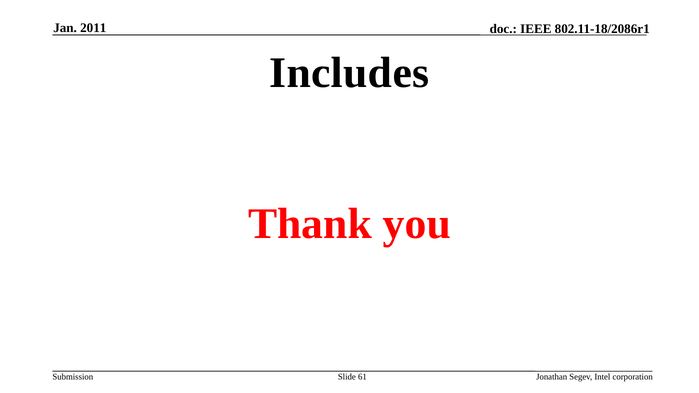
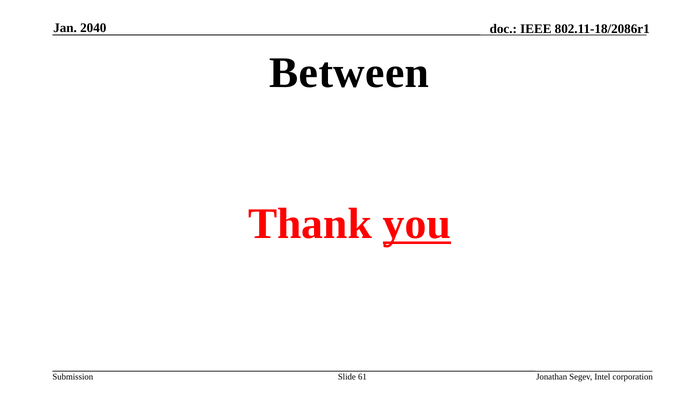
2011: 2011 -> 2040
Includes: Includes -> Between
you underline: none -> present
